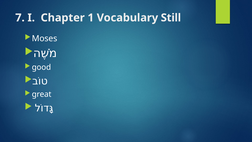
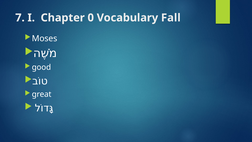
1: 1 -> 0
Still: Still -> Fall
